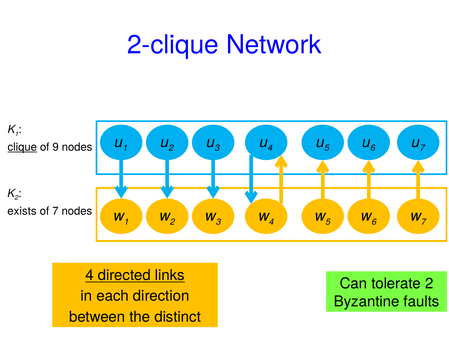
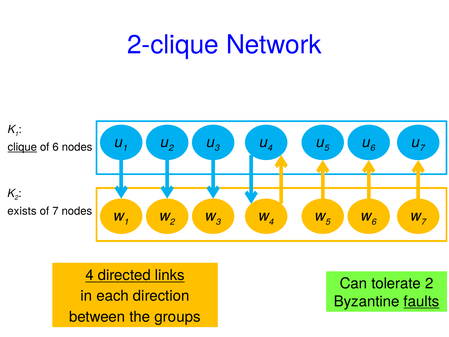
of 9: 9 -> 6
faults underline: none -> present
distinct: distinct -> groups
